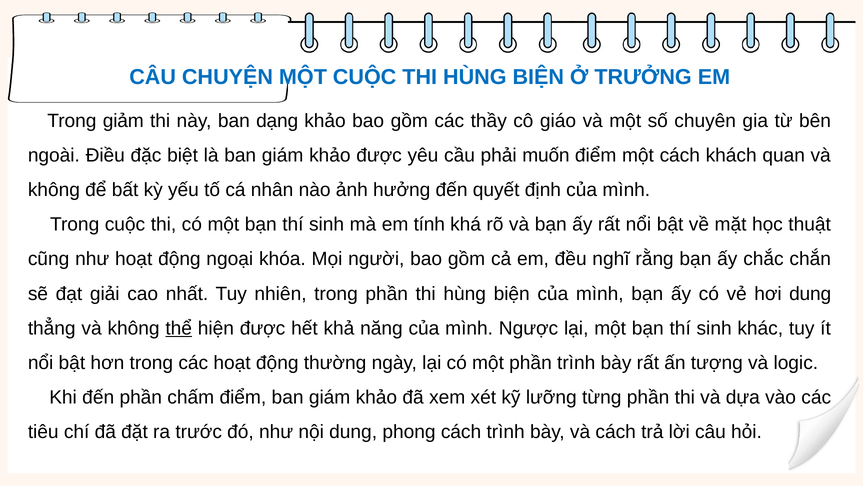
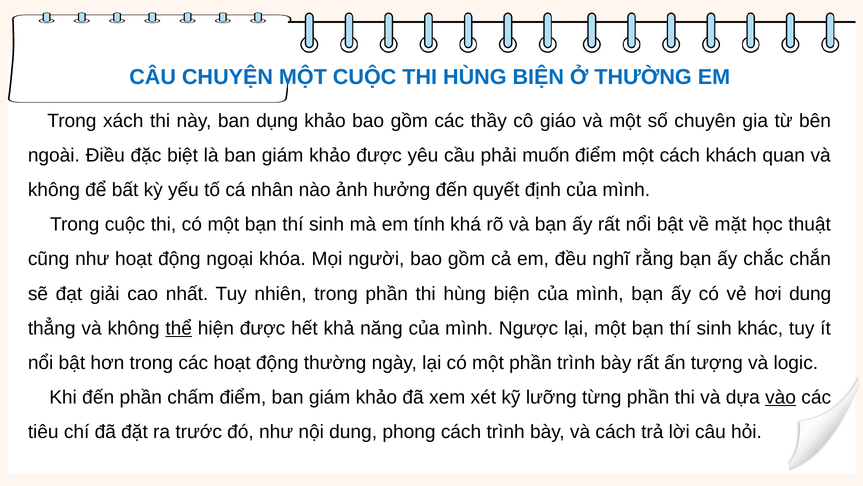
Ở TRƯỞNG: TRƯỞNG -> THƯỜNG
giảm: giảm -> xách
dạng: dạng -> dụng
vào underline: none -> present
